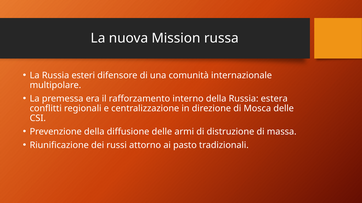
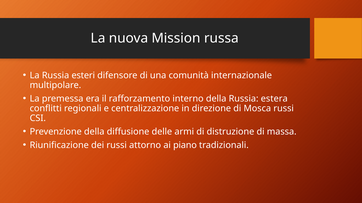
Mosca delle: delle -> russi
pasto: pasto -> piano
